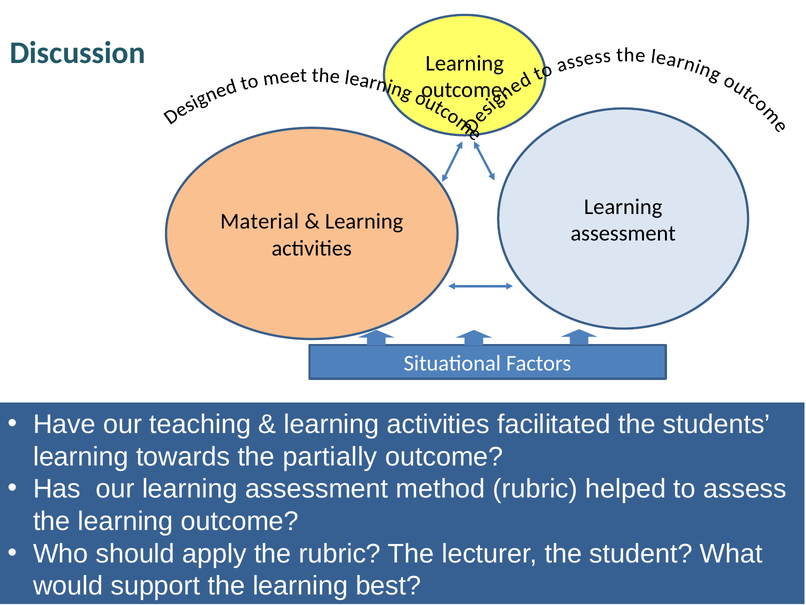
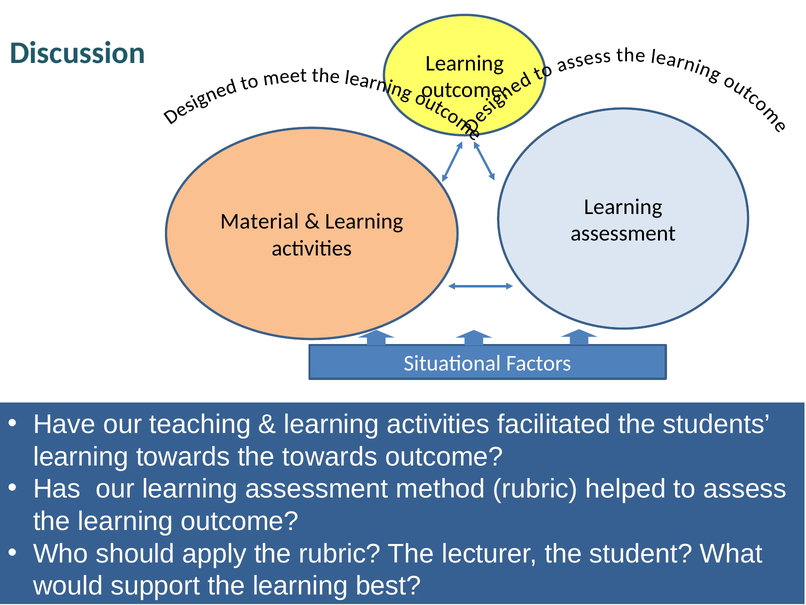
the partially: partially -> towards
